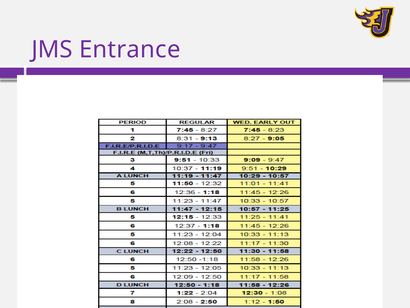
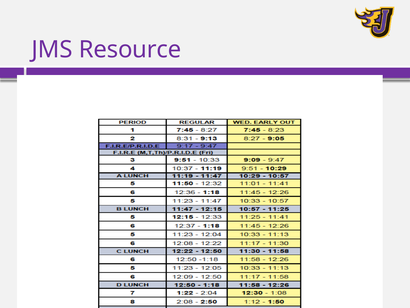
Entrance: Entrance -> Resource
